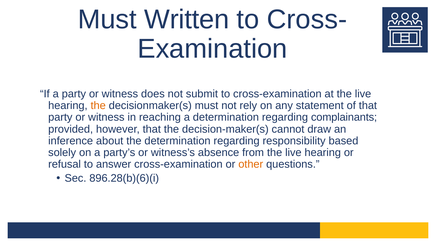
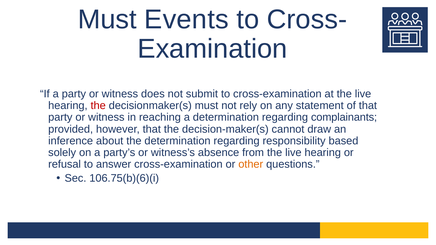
Written: Written -> Events
the at (98, 106) colour: orange -> red
896.28(b)(6)(i: 896.28(b)(6)(i -> 106.75(b)(6)(i
